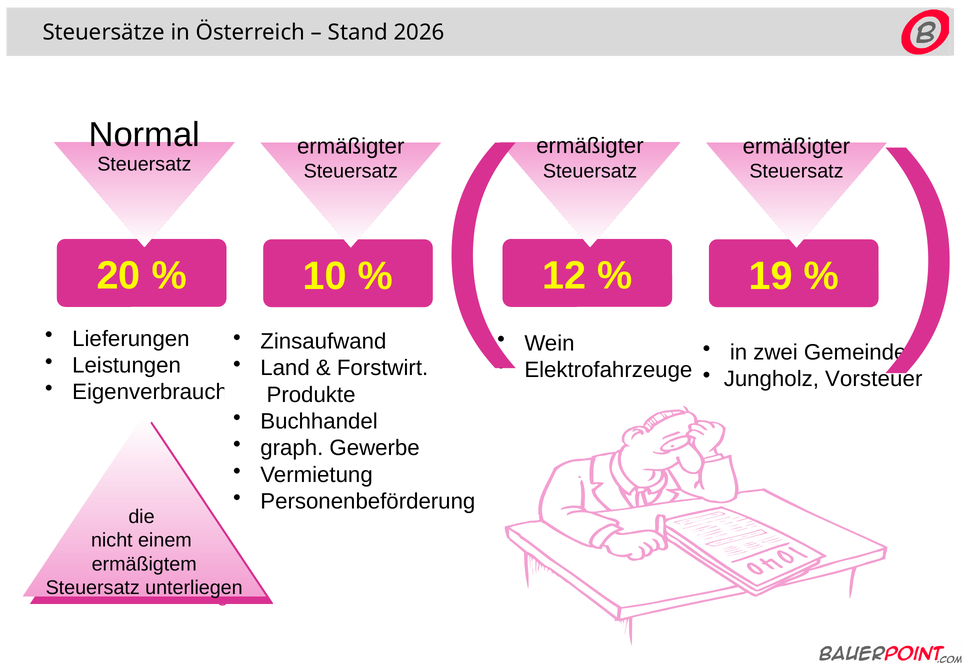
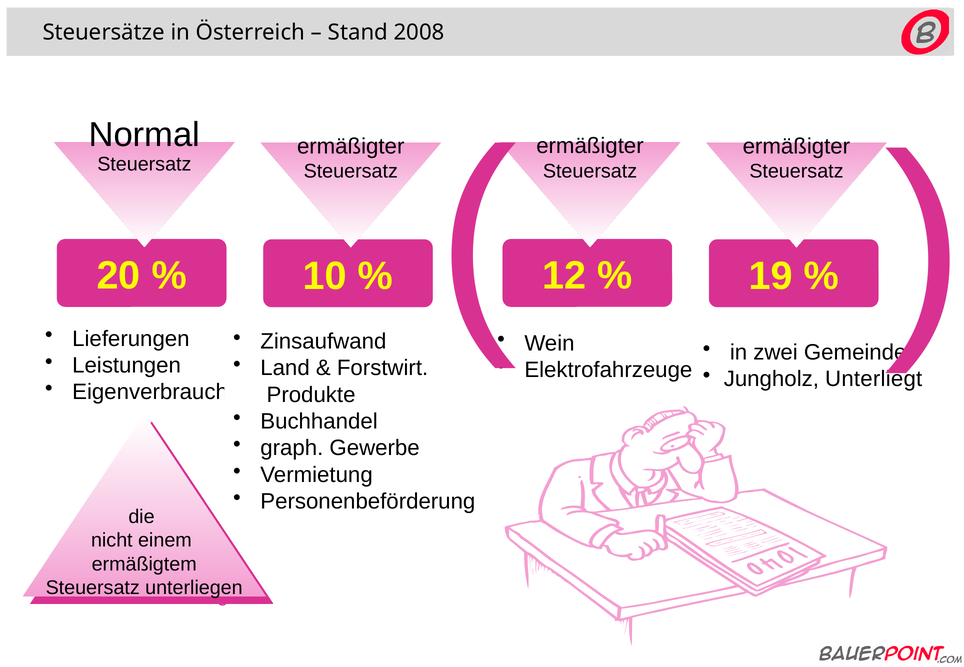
2026: 2026 -> 2008
Vorsteuer: Vorsteuer -> Unterliegt
